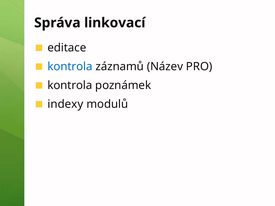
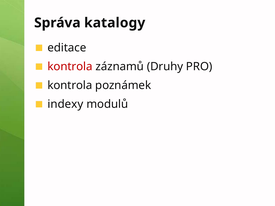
linkovací: linkovací -> katalogy
kontrola at (70, 67) colour: blue -> red
Název: Název -> Druhy
